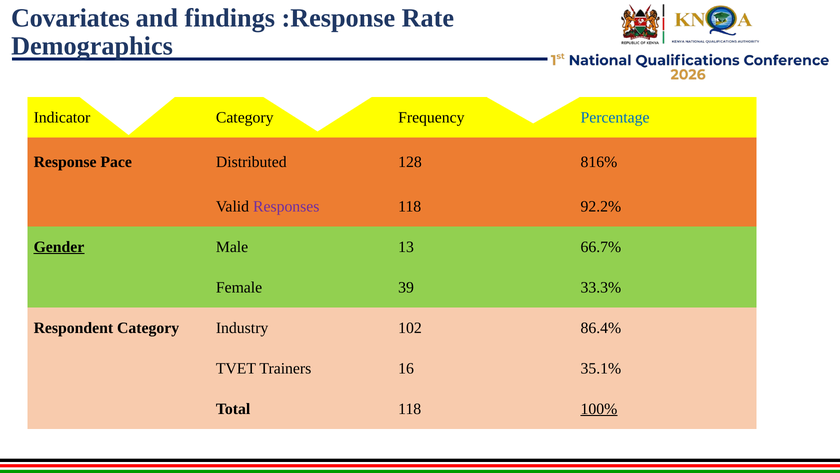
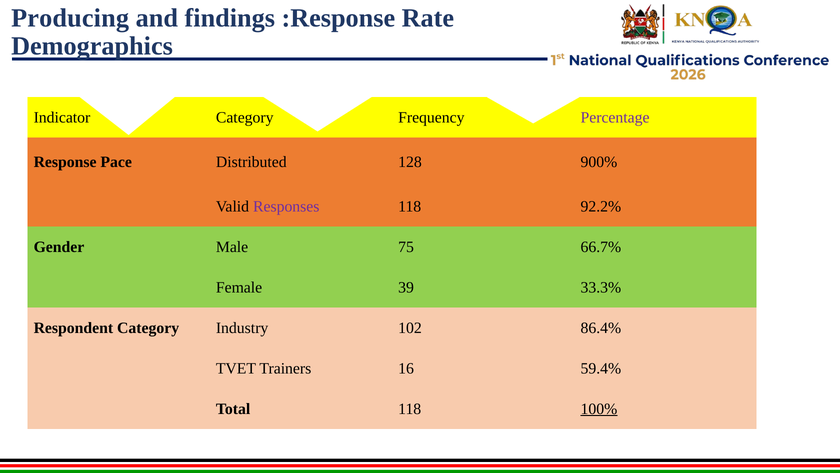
Covariates: Covariates -> Producing
Percentage colour: blue -> purple
816%: 816% -> 900%
Gender underline: present -> none
13: 13 -> 75
35.1%: 35.1% -> 59.4%
